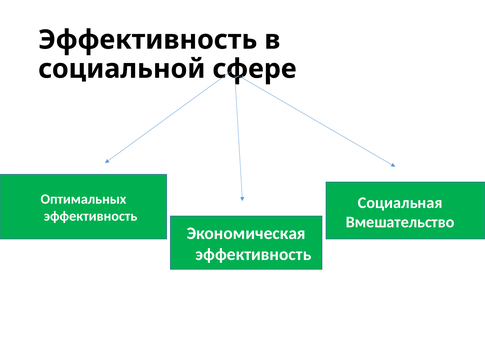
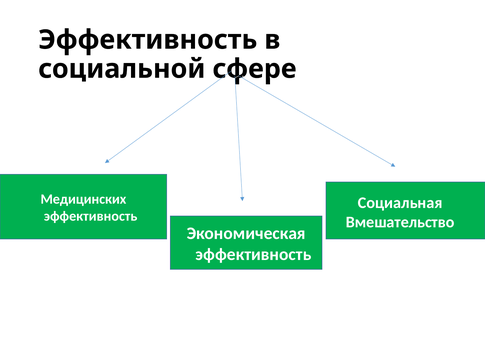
Оптимальных: Оптимальных -> Медицинских
